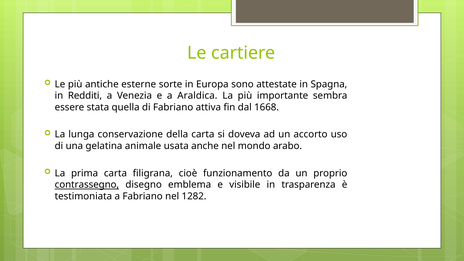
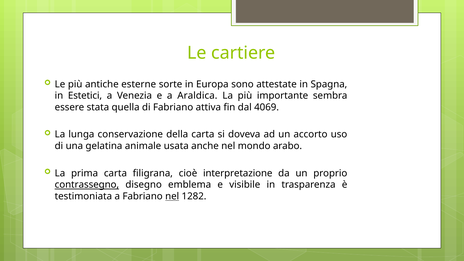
Redditi: Redditi -> Estetici
1668: 1668 -> 4069
funzionamento: funzionamento -> interpretazione
nel at (172, 196) underline: none -> present
